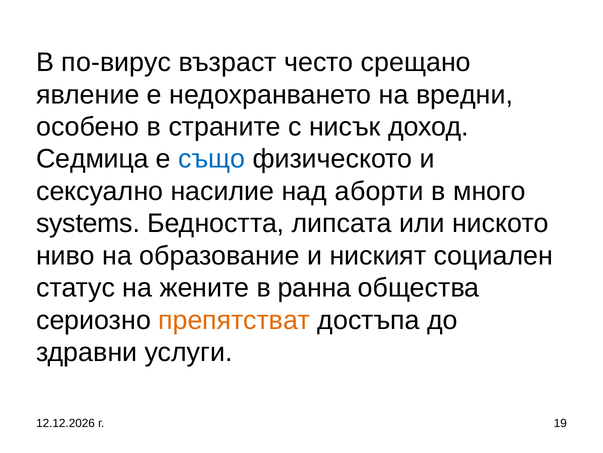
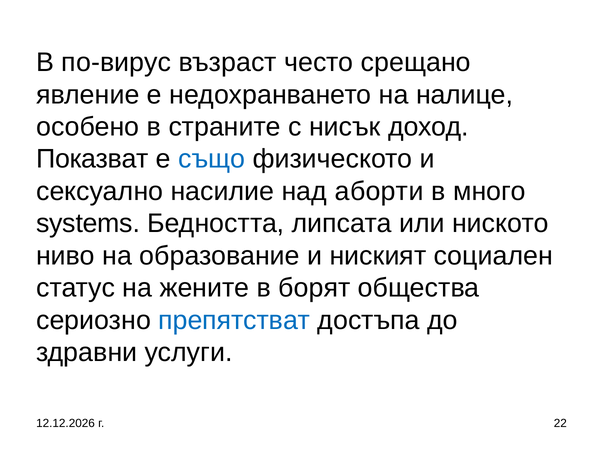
вредни: вредни -> налице
Седмица: Седмица -> Показват
ранна: ранна -> борят
препятстват colour: orange -> blue
19: 19 -> 22
